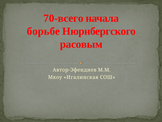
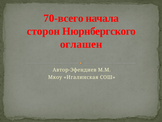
борьбе: борьбе -> сторон
расовым: расовым -> оглашен
